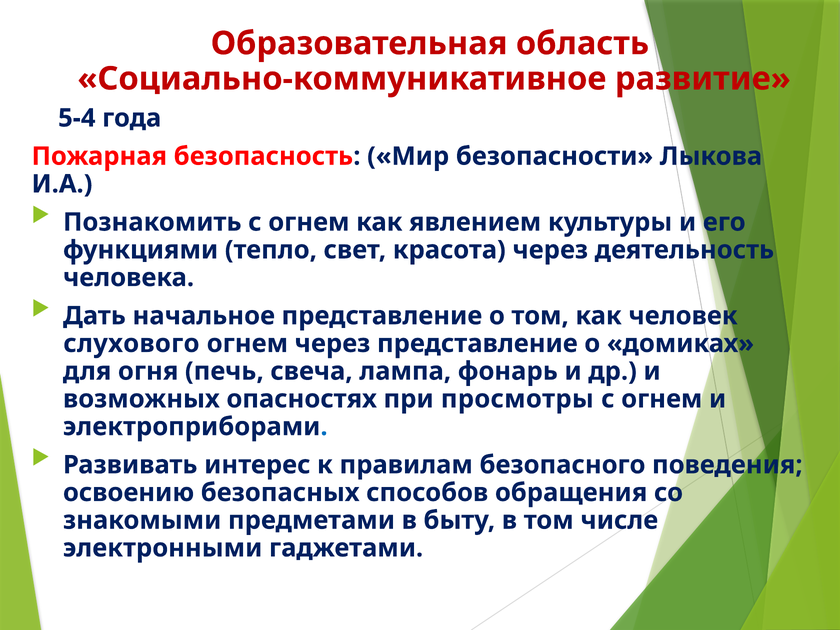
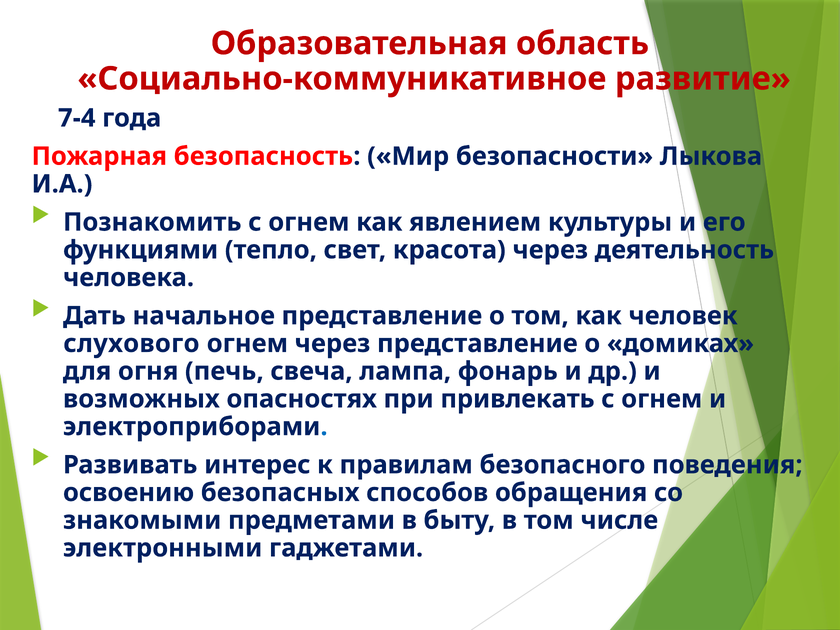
5-4: 5-4 -> 7-4
просмотры: просмотры -> привлекать
